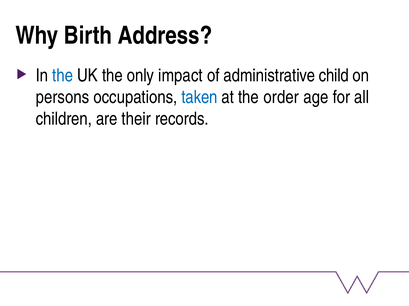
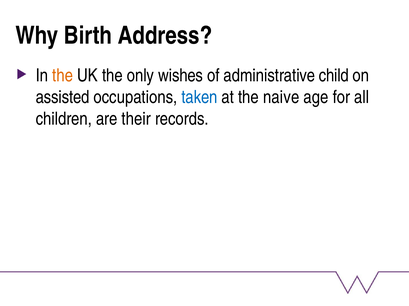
the at (63, 76) colour: blue -> orange
impact: impact -> wishes
persons: persons -> assisted
order: order -> naive
